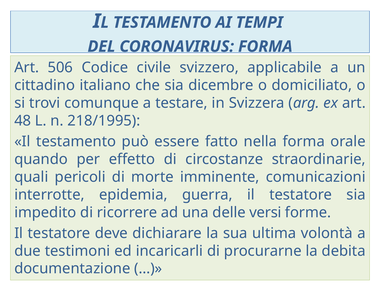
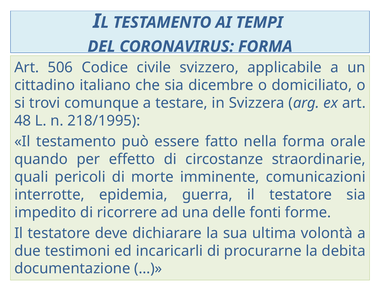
versi: versi -> fonti
